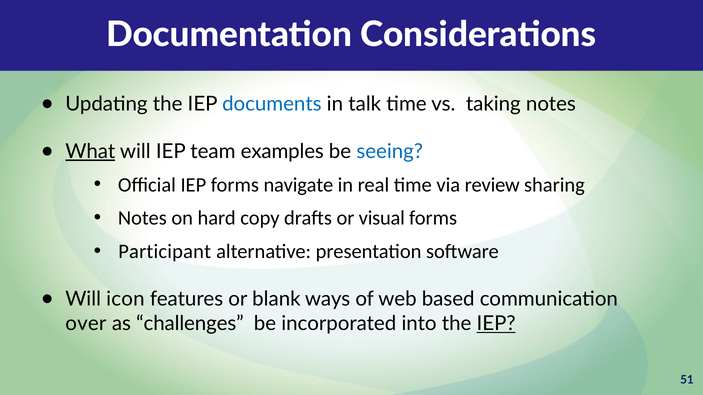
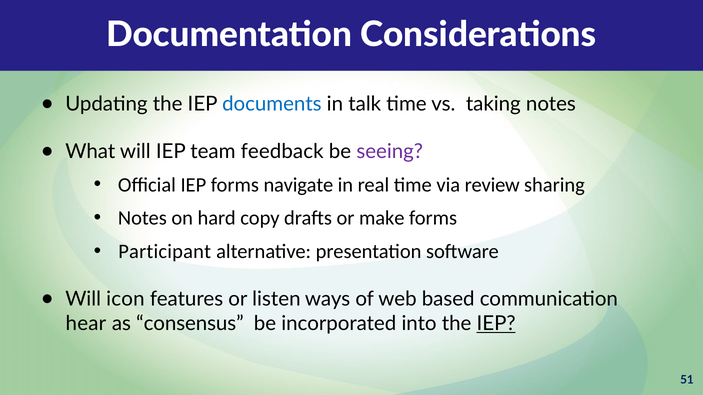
What underline: present -> none
examples: examples -> feedback
seeing colour: blue -> purple
visual: visual -> make
blank: blank -> listen
over: over -> hear
challenges: challenges -> consensus
